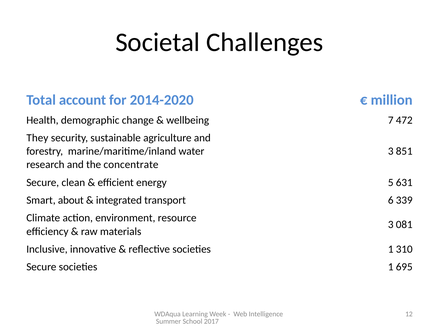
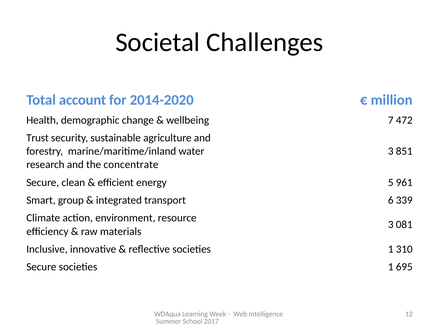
They: They -> Trust
631: 631 -> 961
about: about -> group
